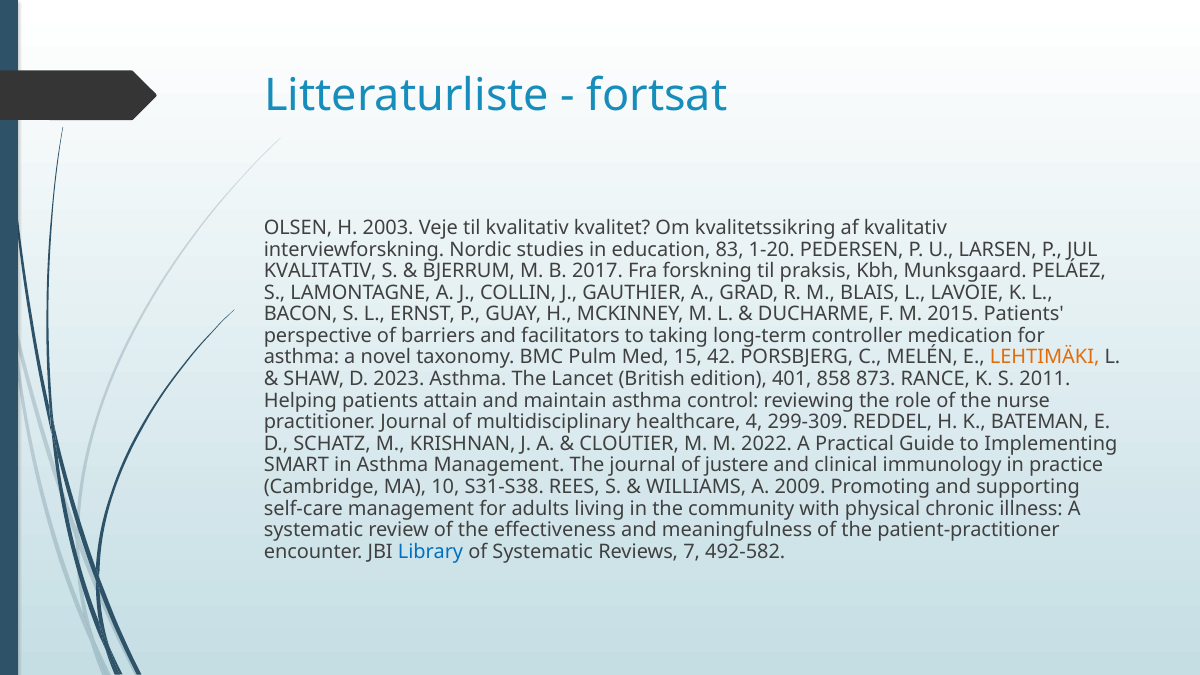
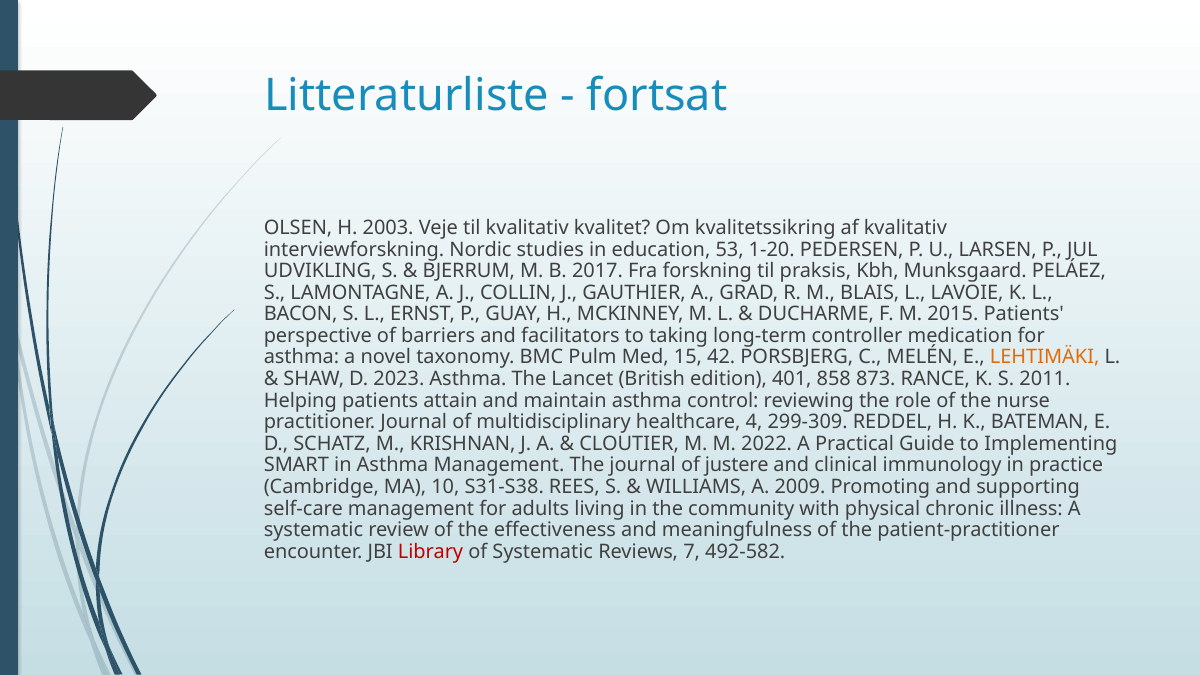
83: 83 -> 53
KVALITATIV at (320, 271): KVALITATIV -> UDVIKLING
Library colour: blue -> red
